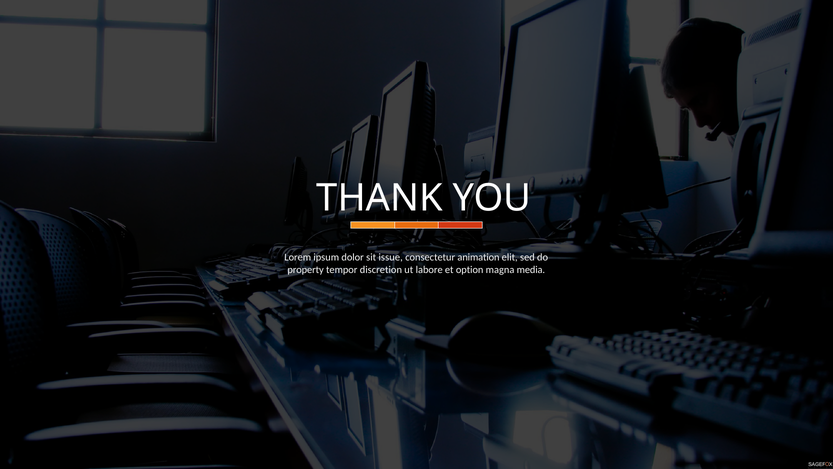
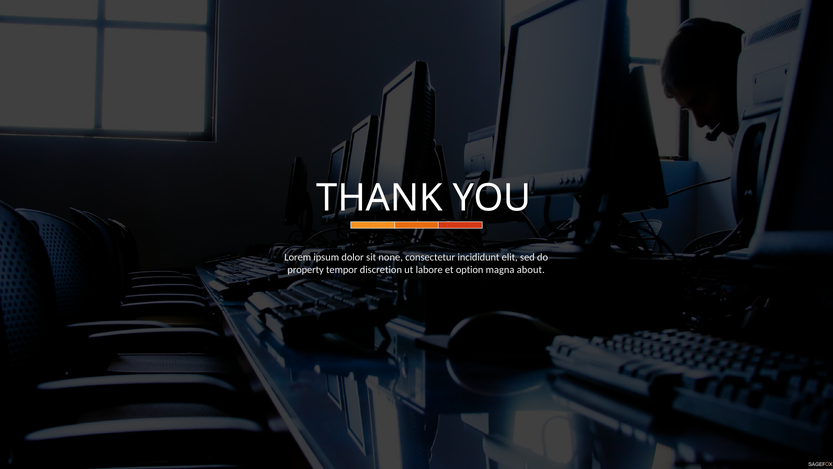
issue: issue -> none
animation: animation -> incididunt
media: media -> about
